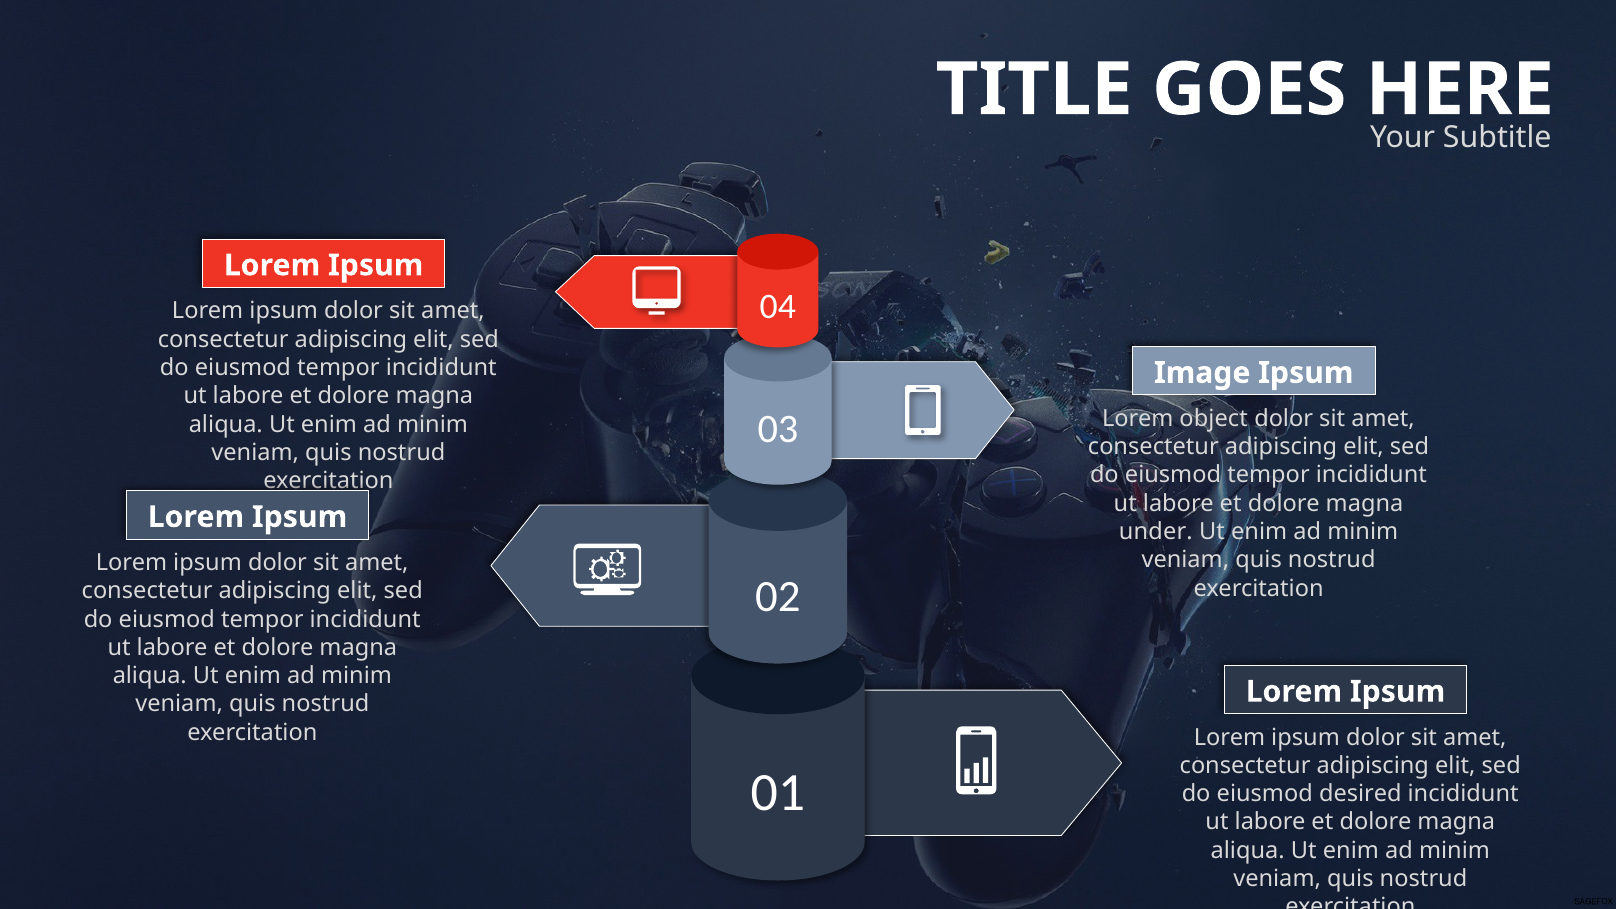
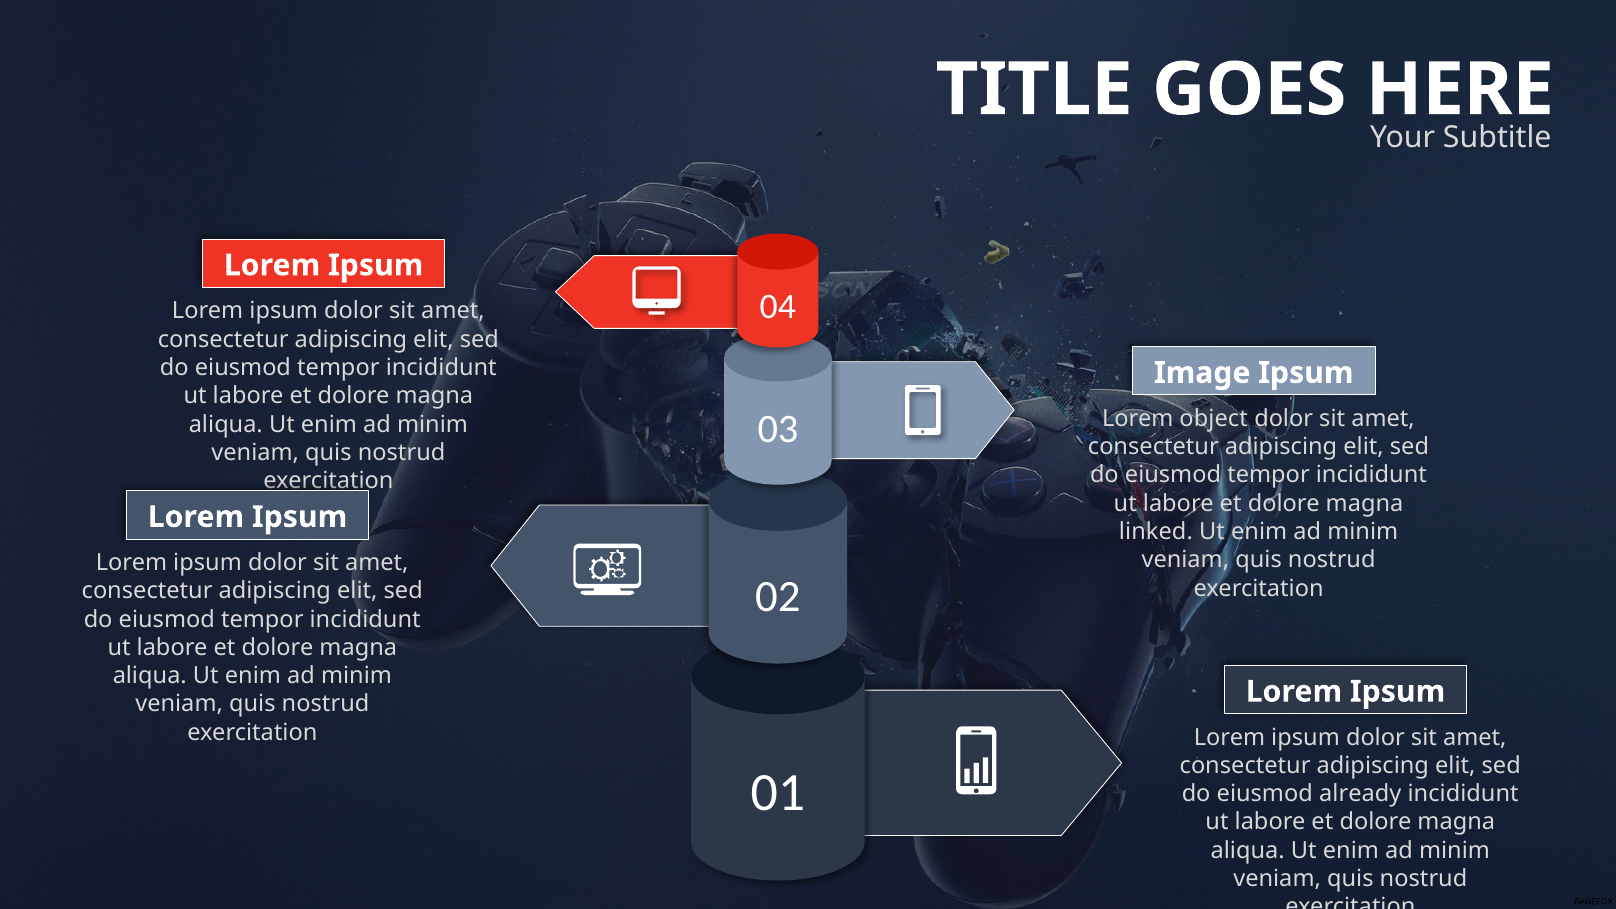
under: under -> linked
desired: desired -> already
